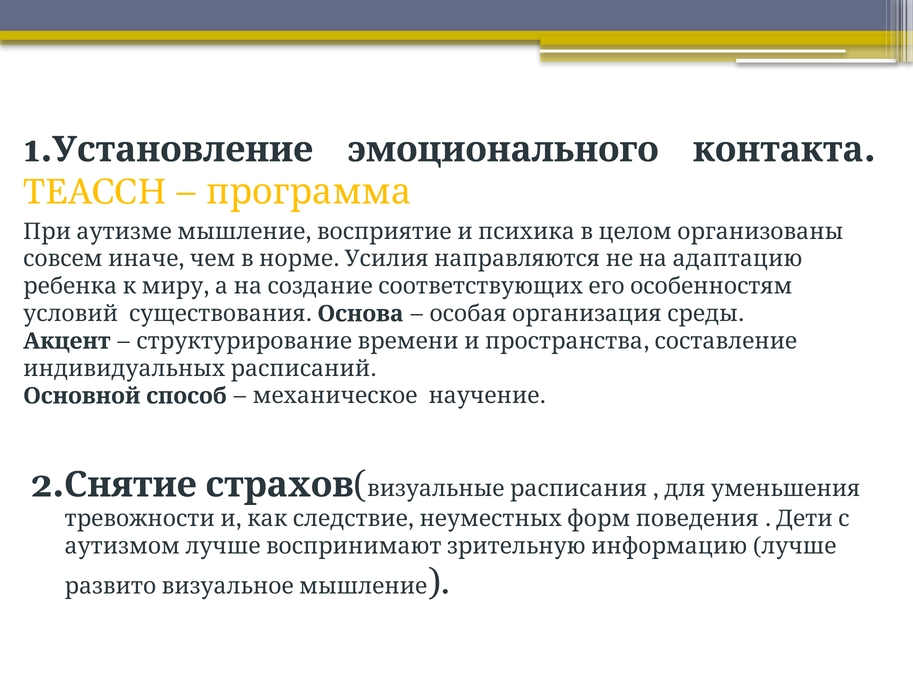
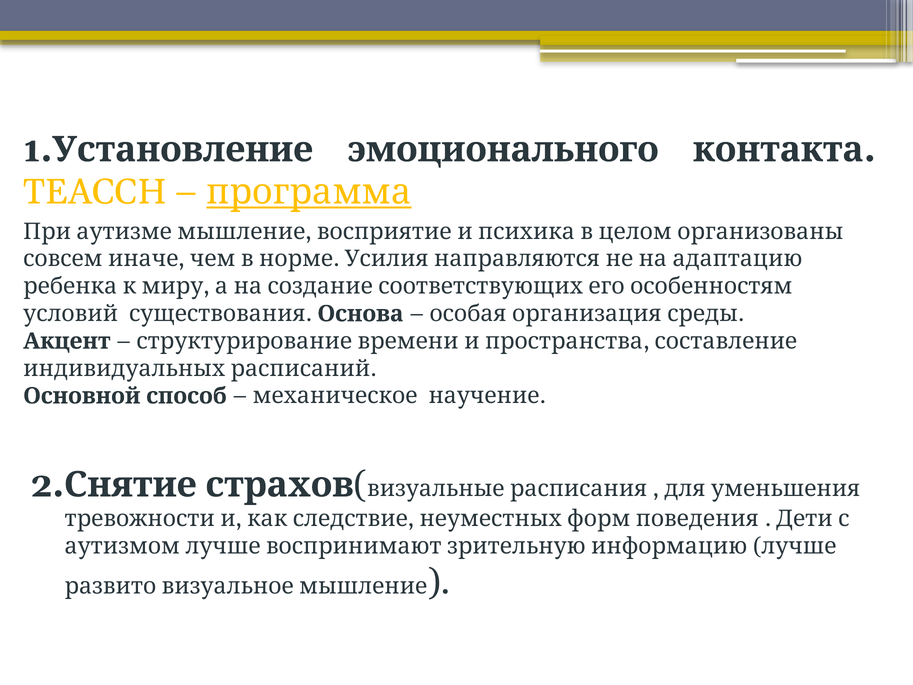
программа underline: none -> present
